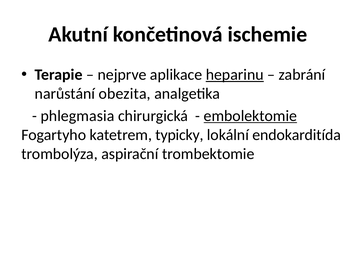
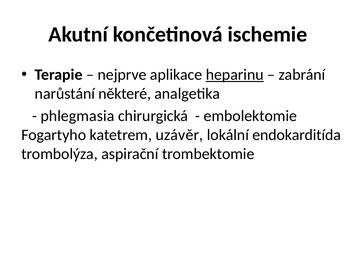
obezita: obezita -> některé
embolektomie underline: present -> none
typicky: typicky -> uzávěr
